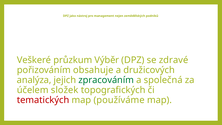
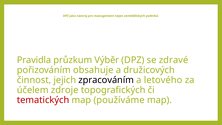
Veškeré: Veškeré -> Pravidla
analýza: analýza -> činnost
zpracováním colour: green -> black
společná: společná -> letového
složek: složek -> zdroje
